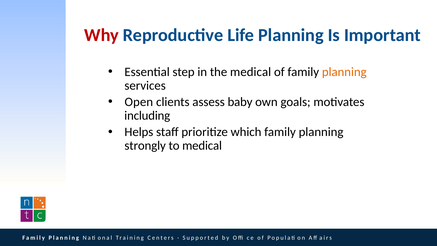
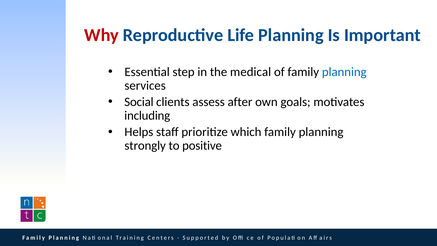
planning at (344, 72) colour: orange -> blue
Open: Open -> Social
baby: baby -> after
to medical: medical -> positive
